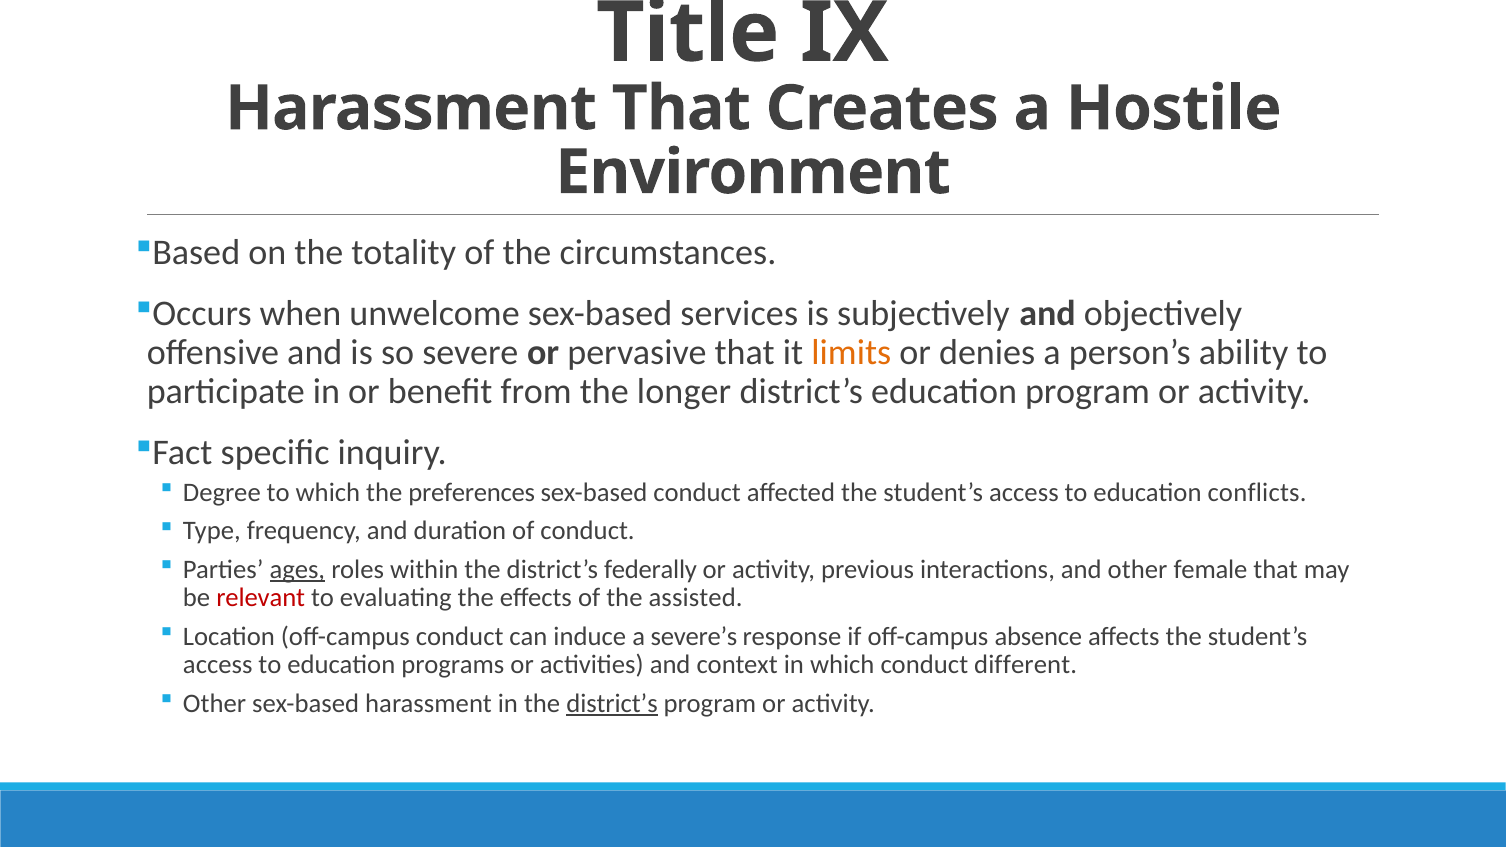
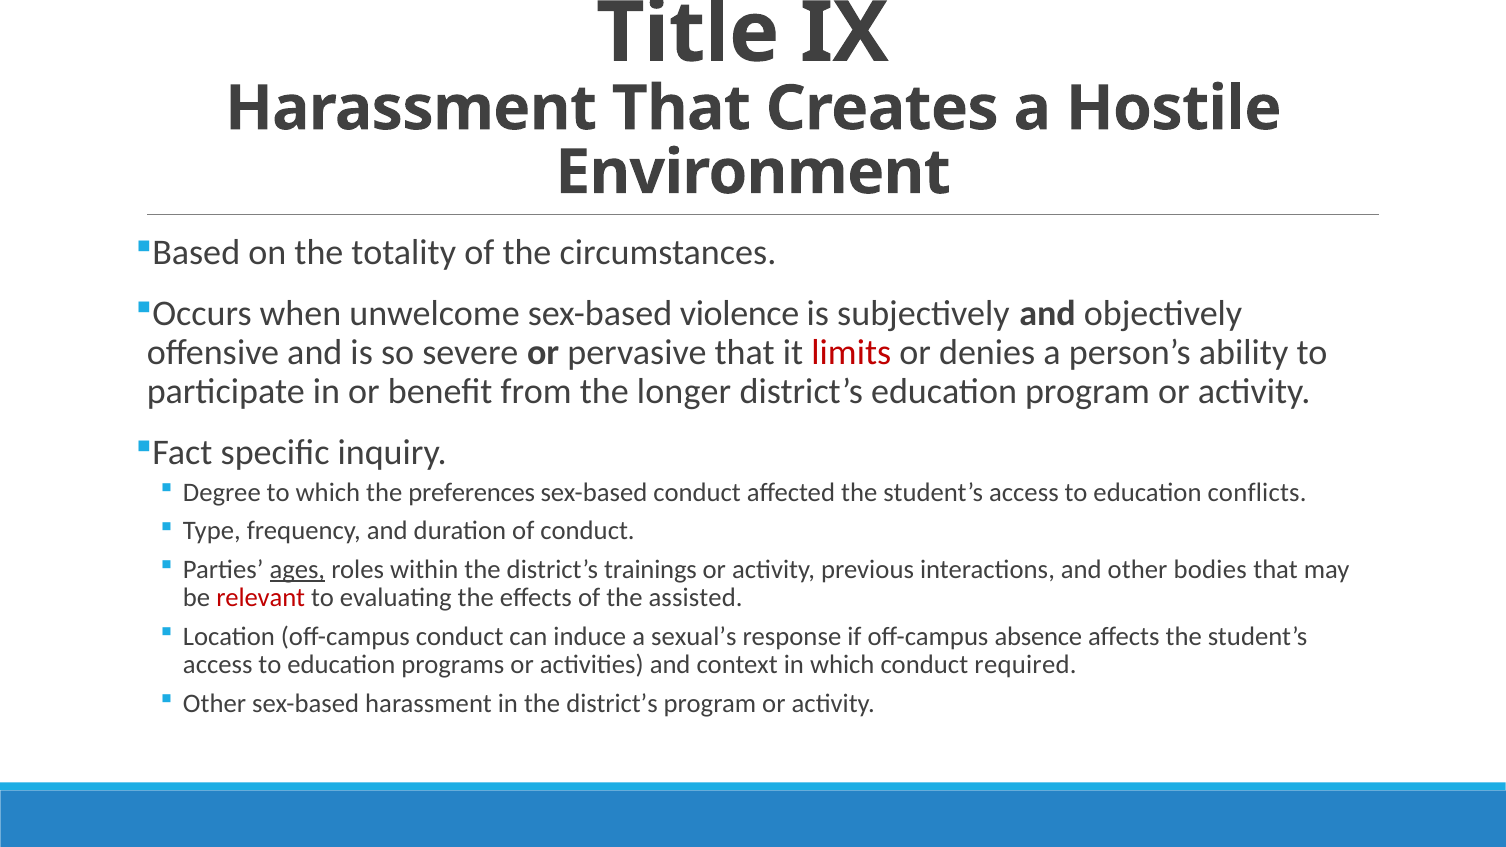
services: services -> violence
limits colour: orange -> red
federally: federally -> trainings
female: female -> bodies
severe’s: severe’s -> sexual’s
different: different -> required
district’s at (612, 703) underline: present -> none
